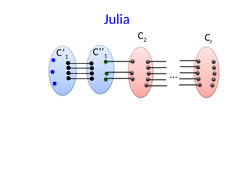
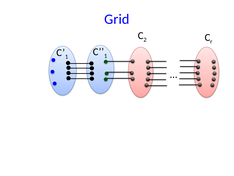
Julia: Julia -> Grid
